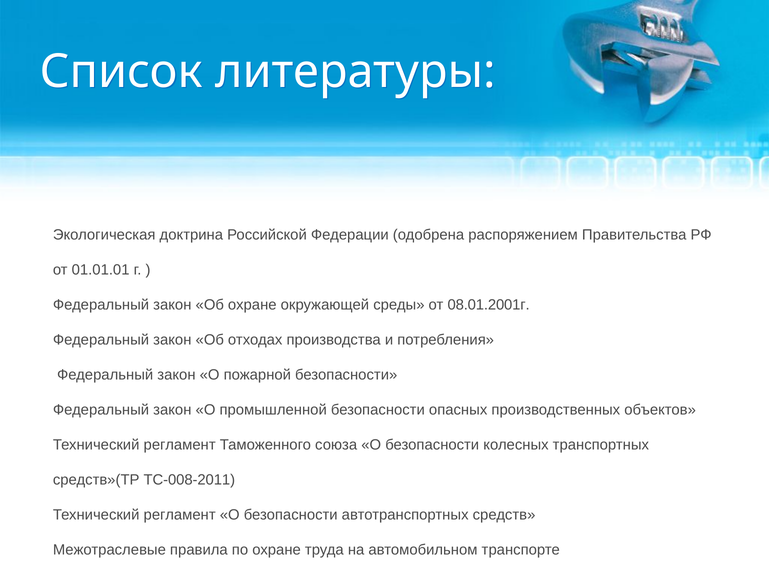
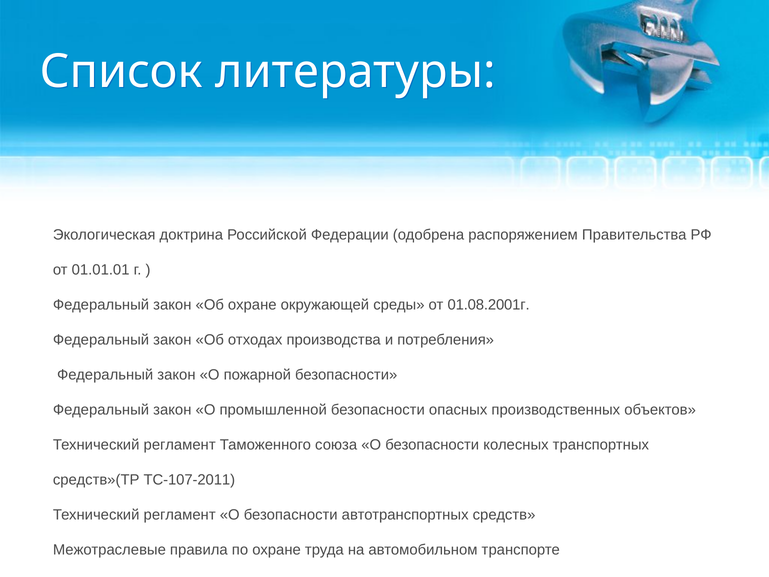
08.01.2001г: 08.01.2001г -> 01.08.2001г
ТС-008-2011: ТС-008-2011 -> ТС-107-2011
